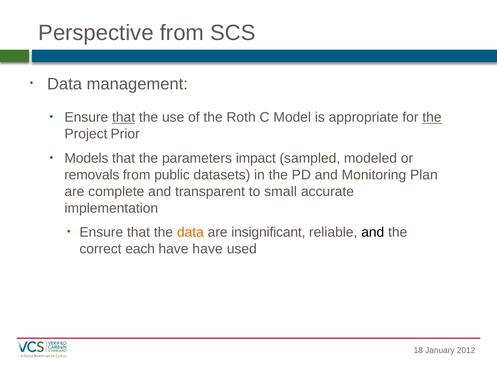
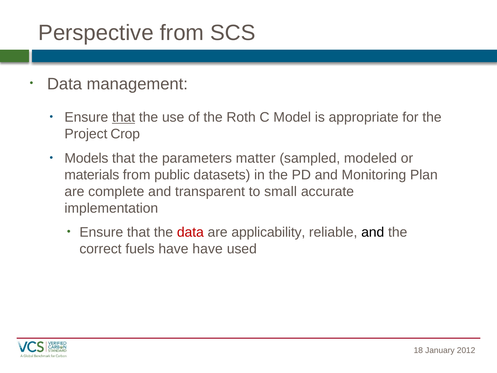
the at (432, 117) underline: present -> none
Prior: Prior -> Crop
impact: impact -> matter
removals: removals -> materials
data at (190, 232) colour: orange -> red
insignificant: insignificant -> applicability
each: each -> fuels
